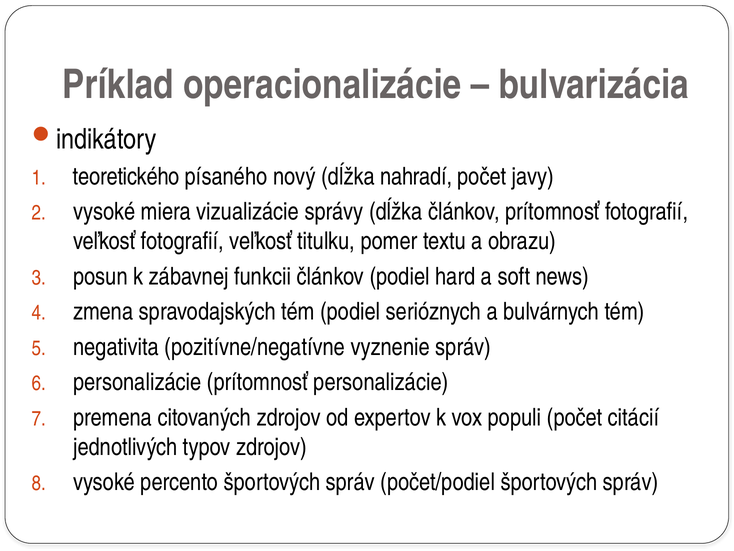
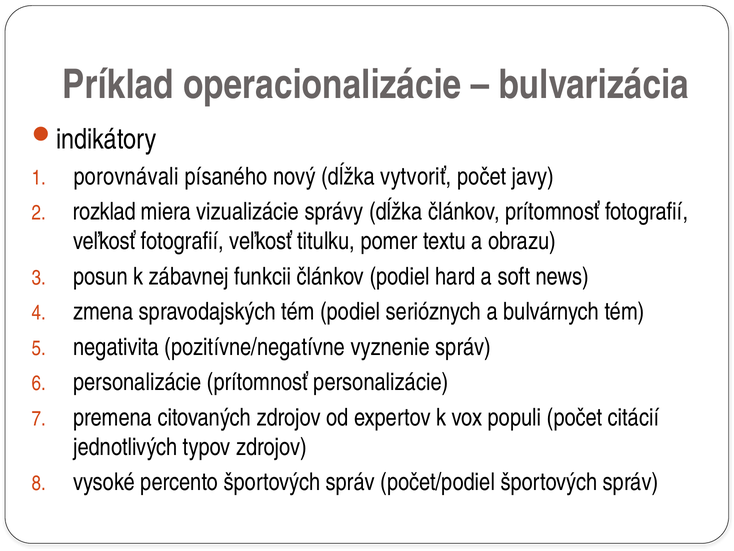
teoretického: teoretického -> porovnávali
nahradí: nahradí -> vytvoriť
vysoké at (104, 212): vysoké -> rozklad
